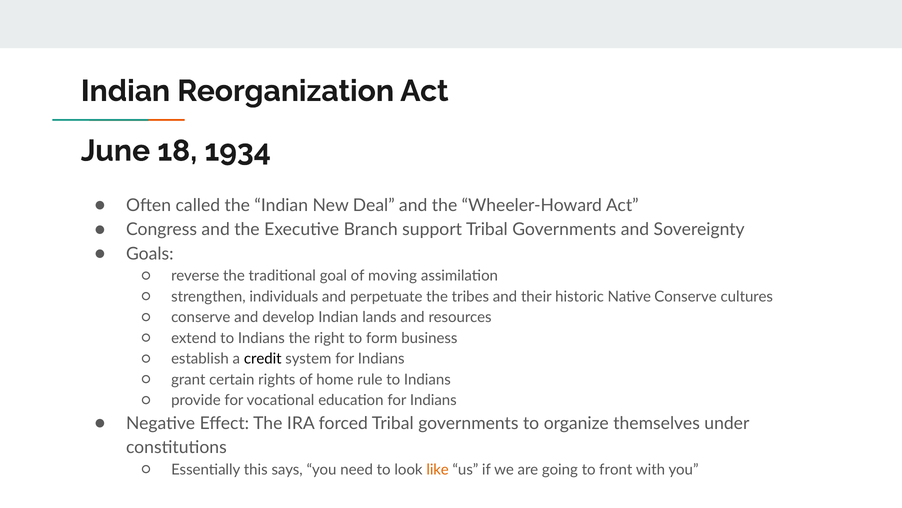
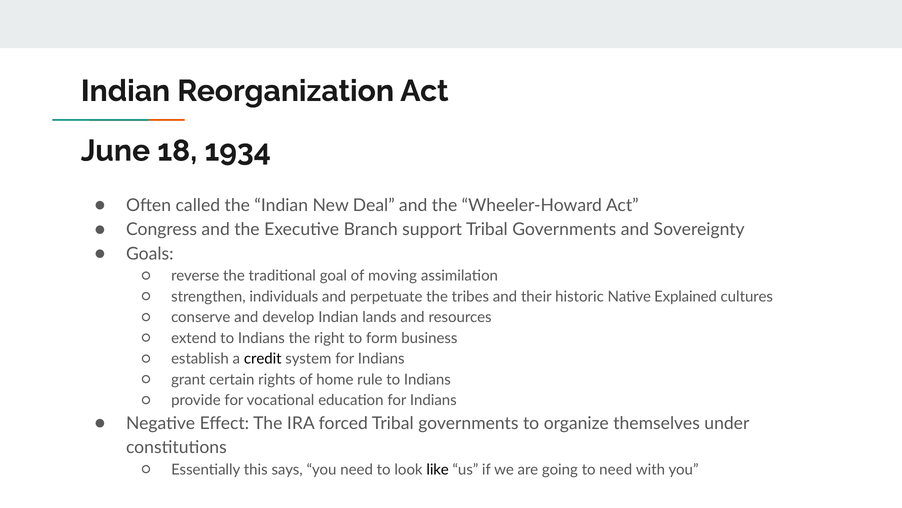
Native Conserve: Conserve -> Explained
like colour: orange -> black
to front: front -> need
